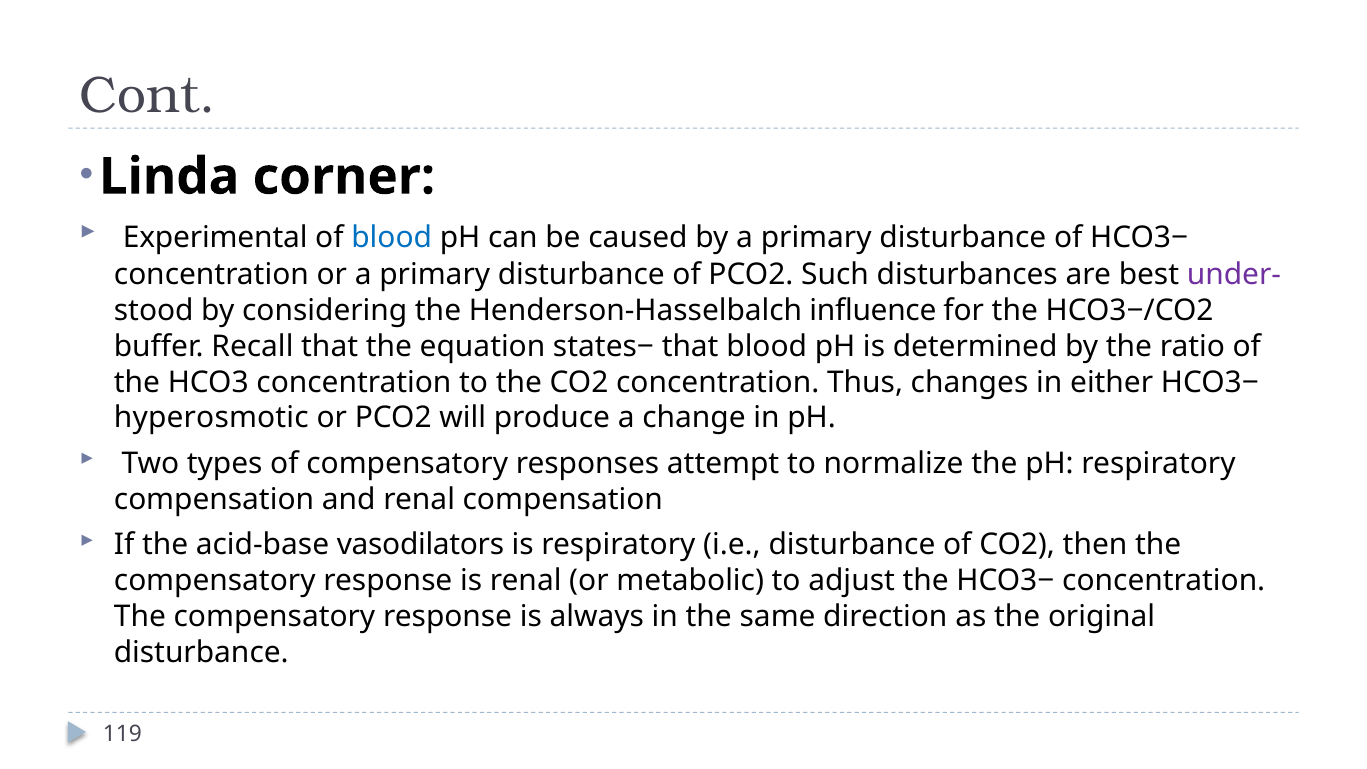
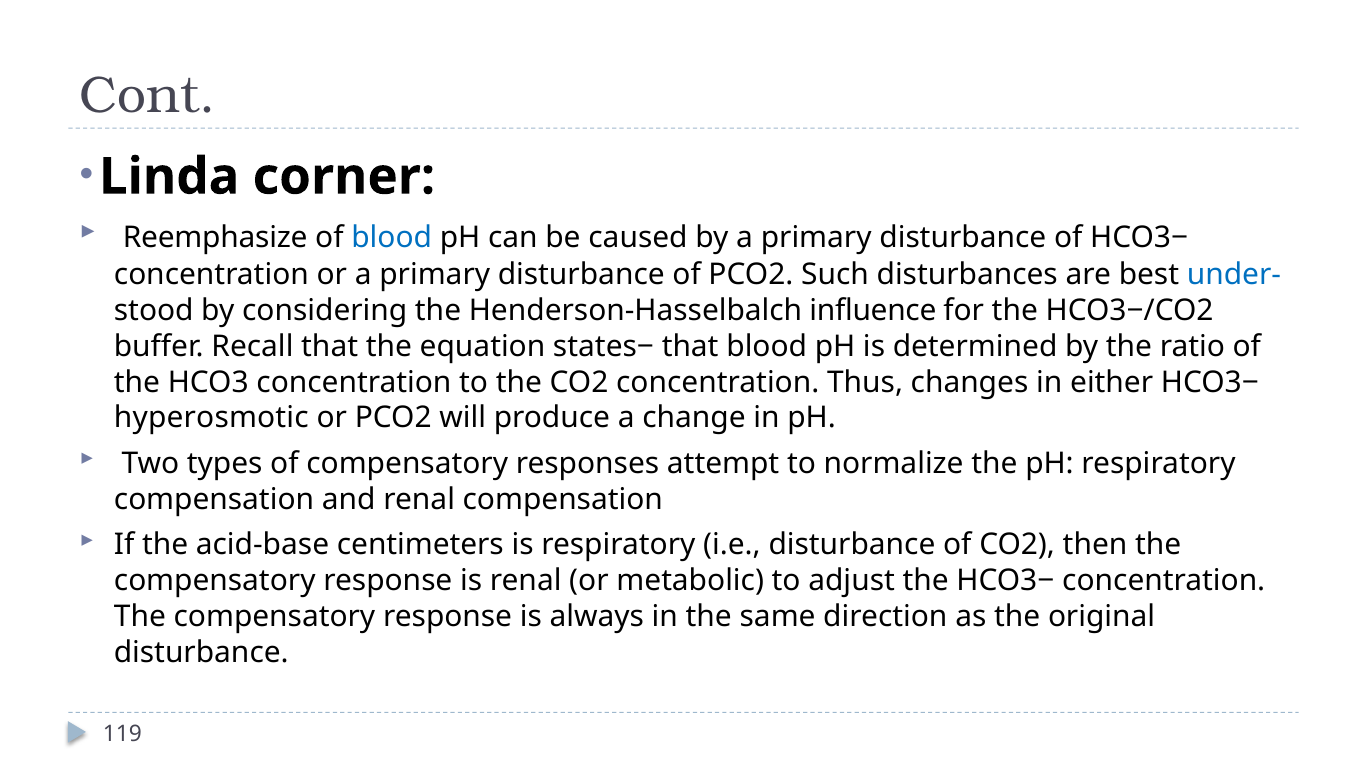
Experimental: Experimental -> Reemphasize
under- colour: purple -> blue
vasodilators: vasodilators -> centimeters
